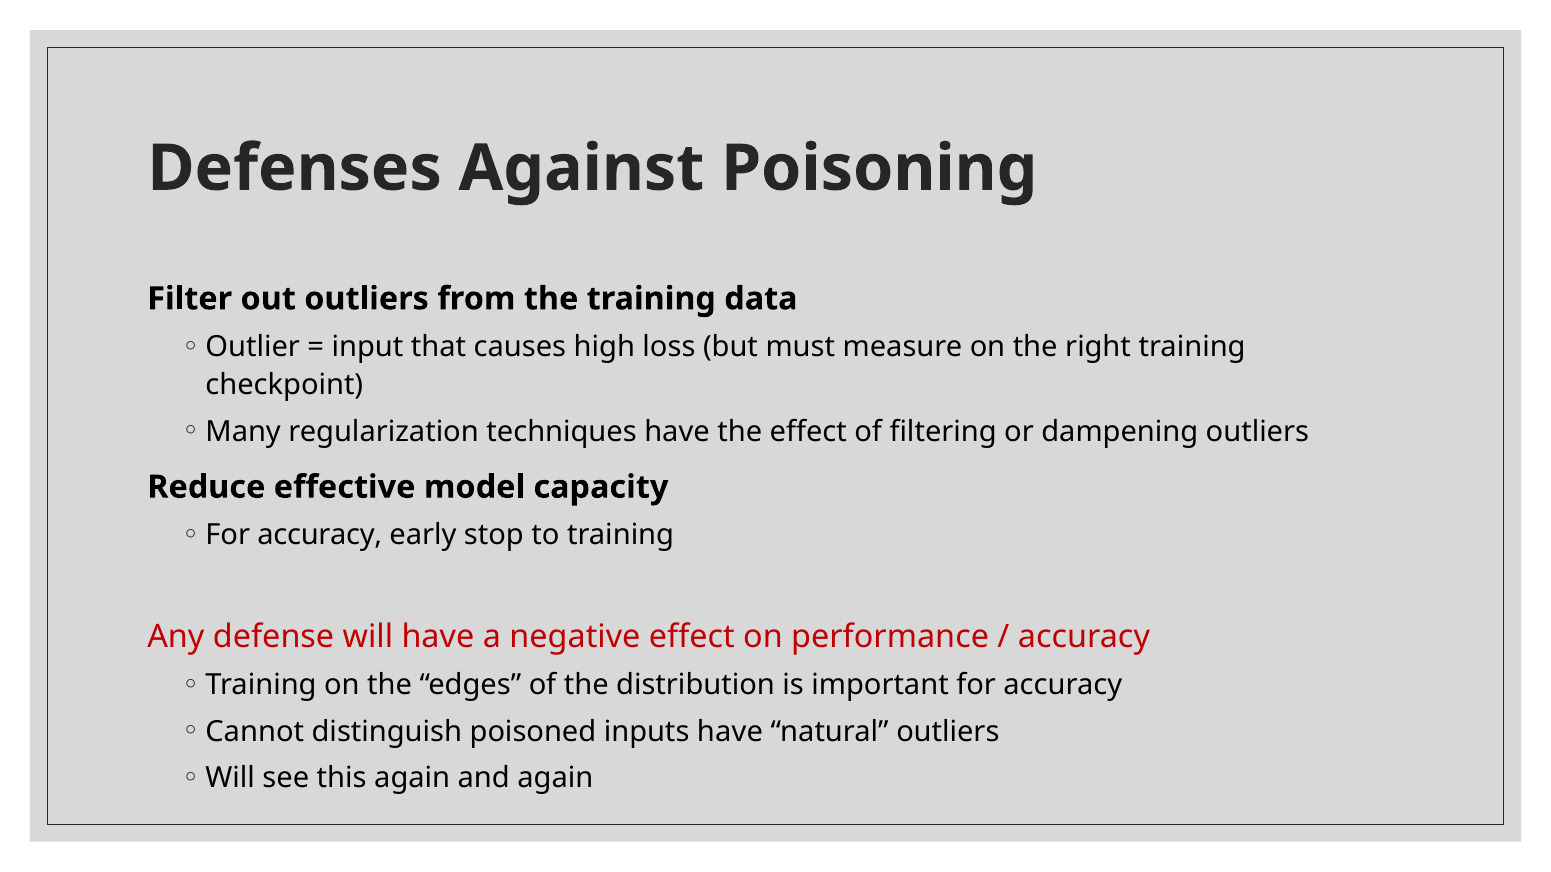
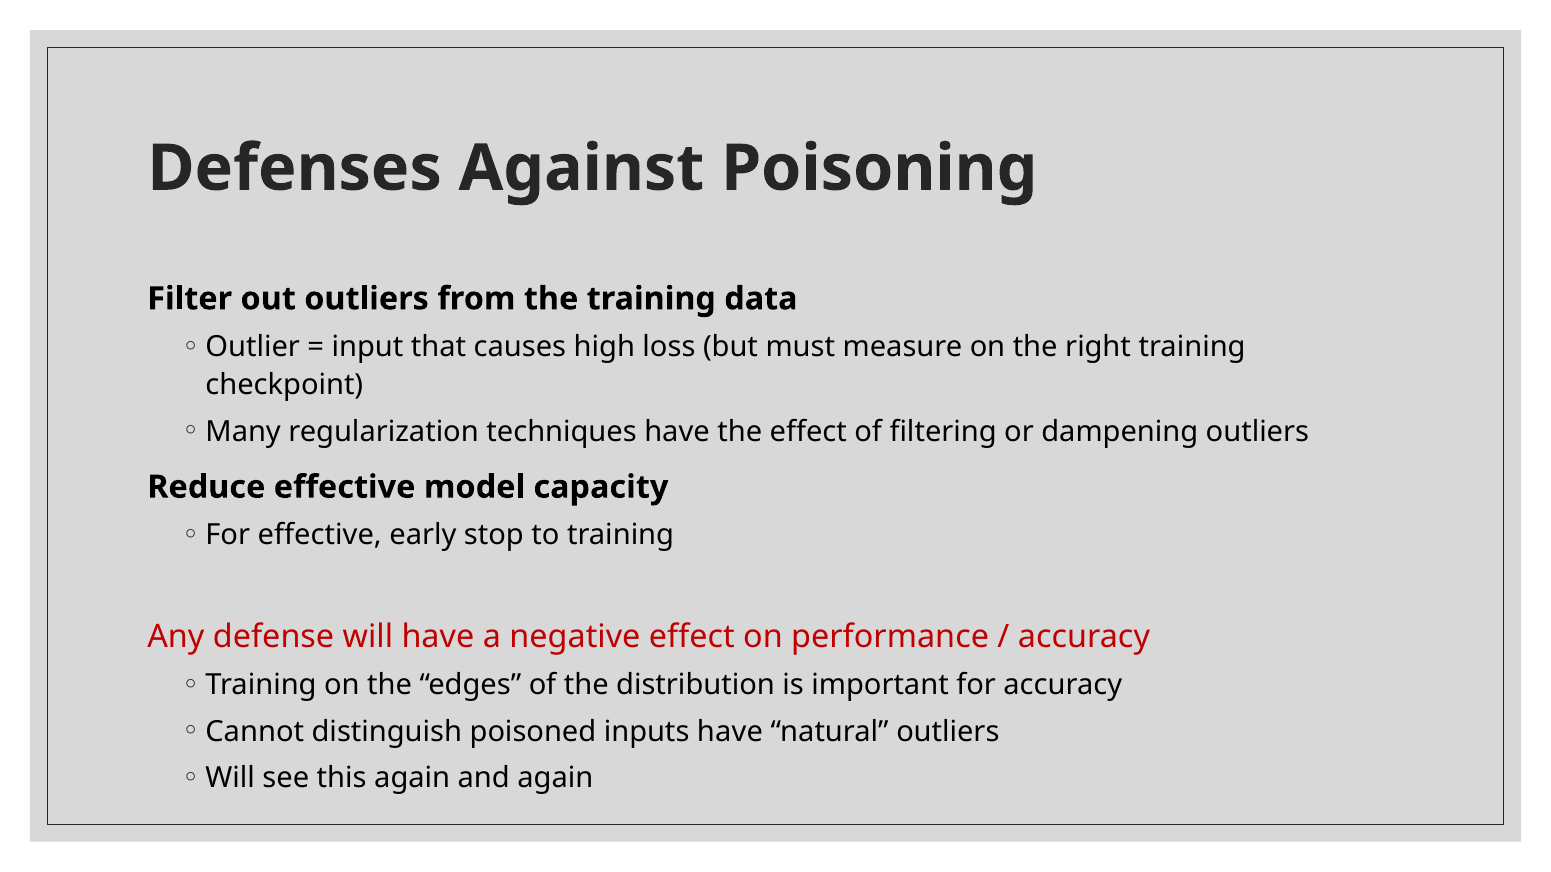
accuracy at (320, 535): accuracy -> effective
